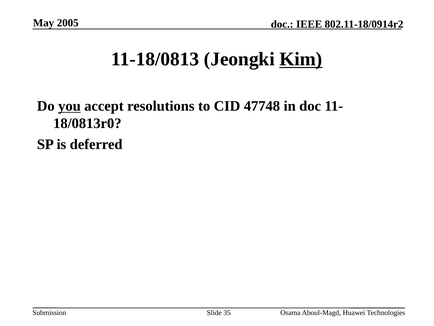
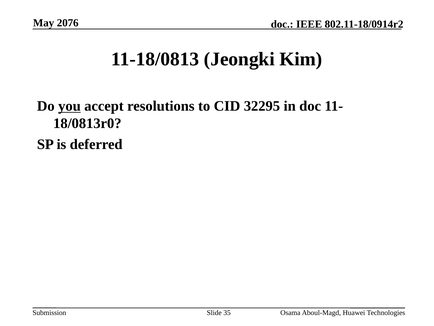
2005: 2005 -> 2076
Kim underline: present -> none
47748: 47748 -> 32295
